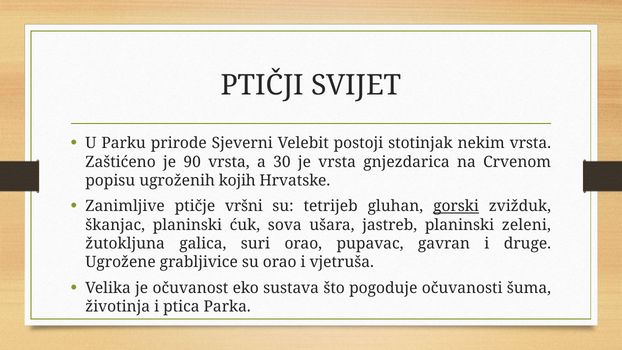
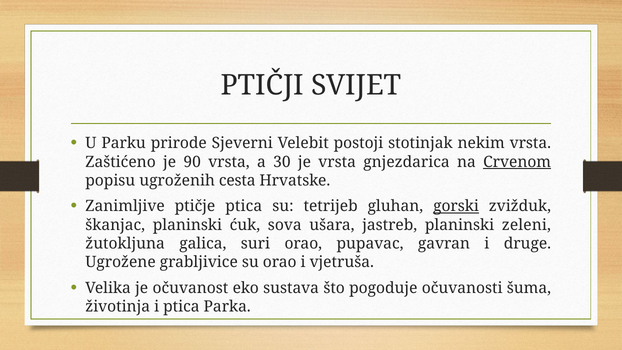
Crvenom underline: none -> present
kojih: kojih -> cesta
ptičje vršni: vršni -> ptica
